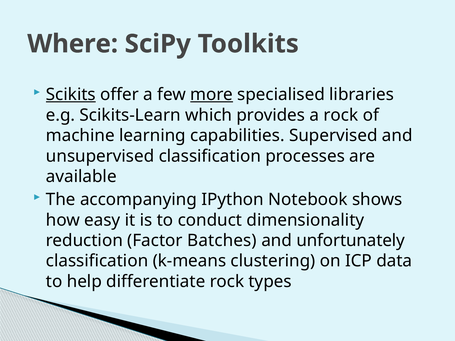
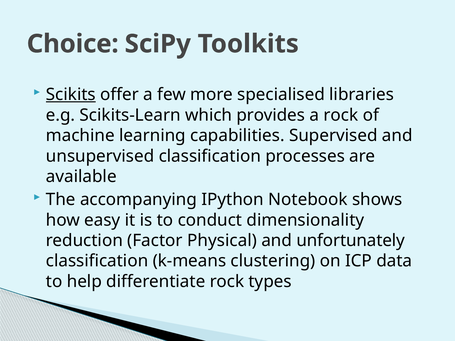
Where: Where -> Choice
more underline: present -> none
Batches: Batches -> Physical
